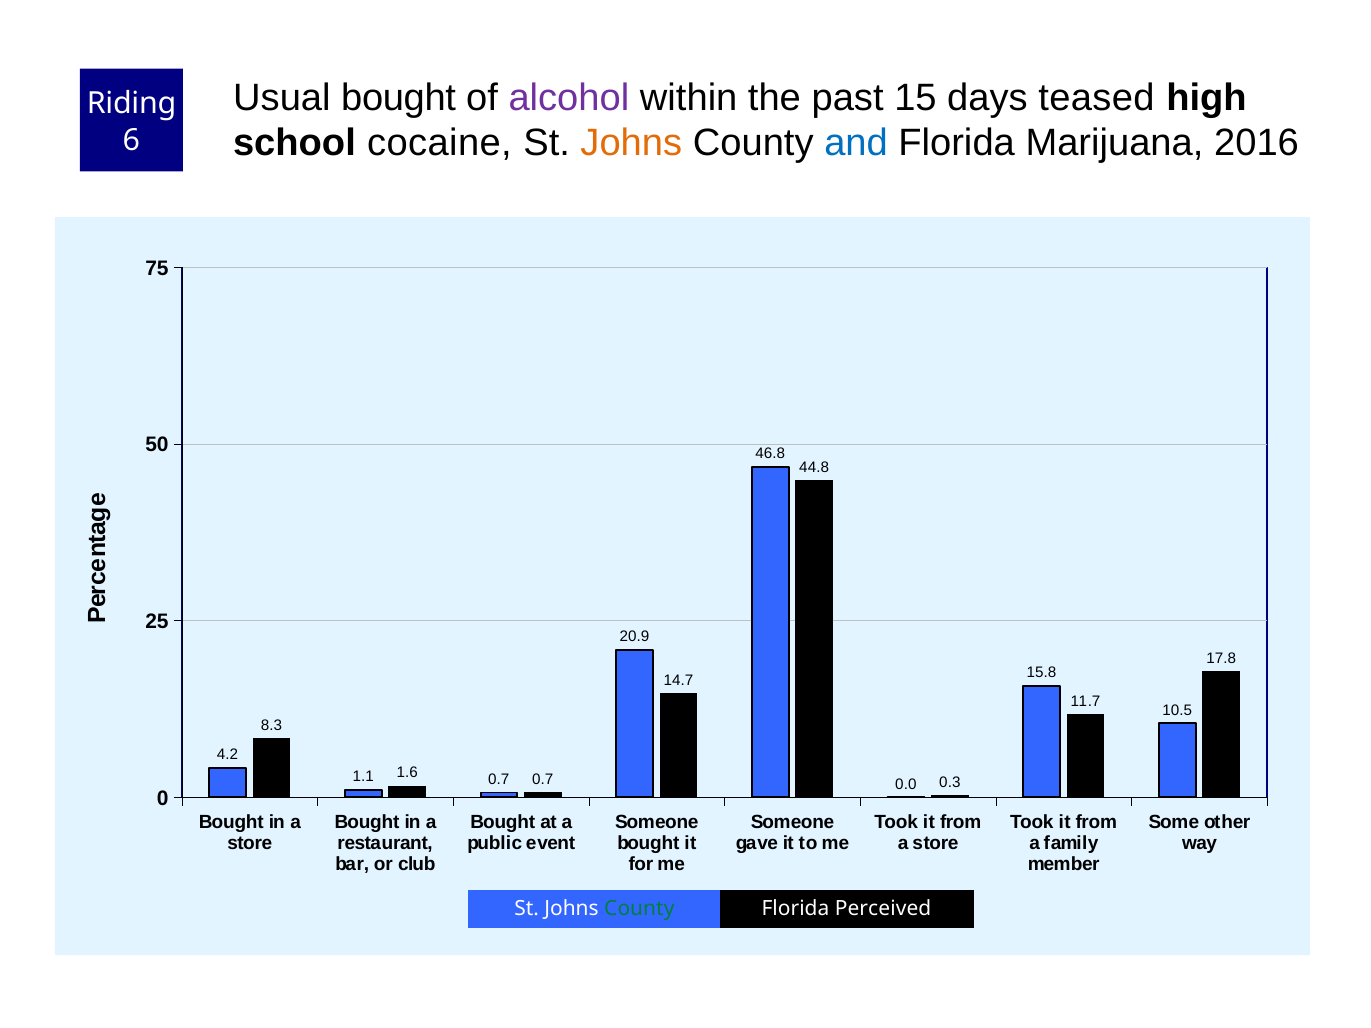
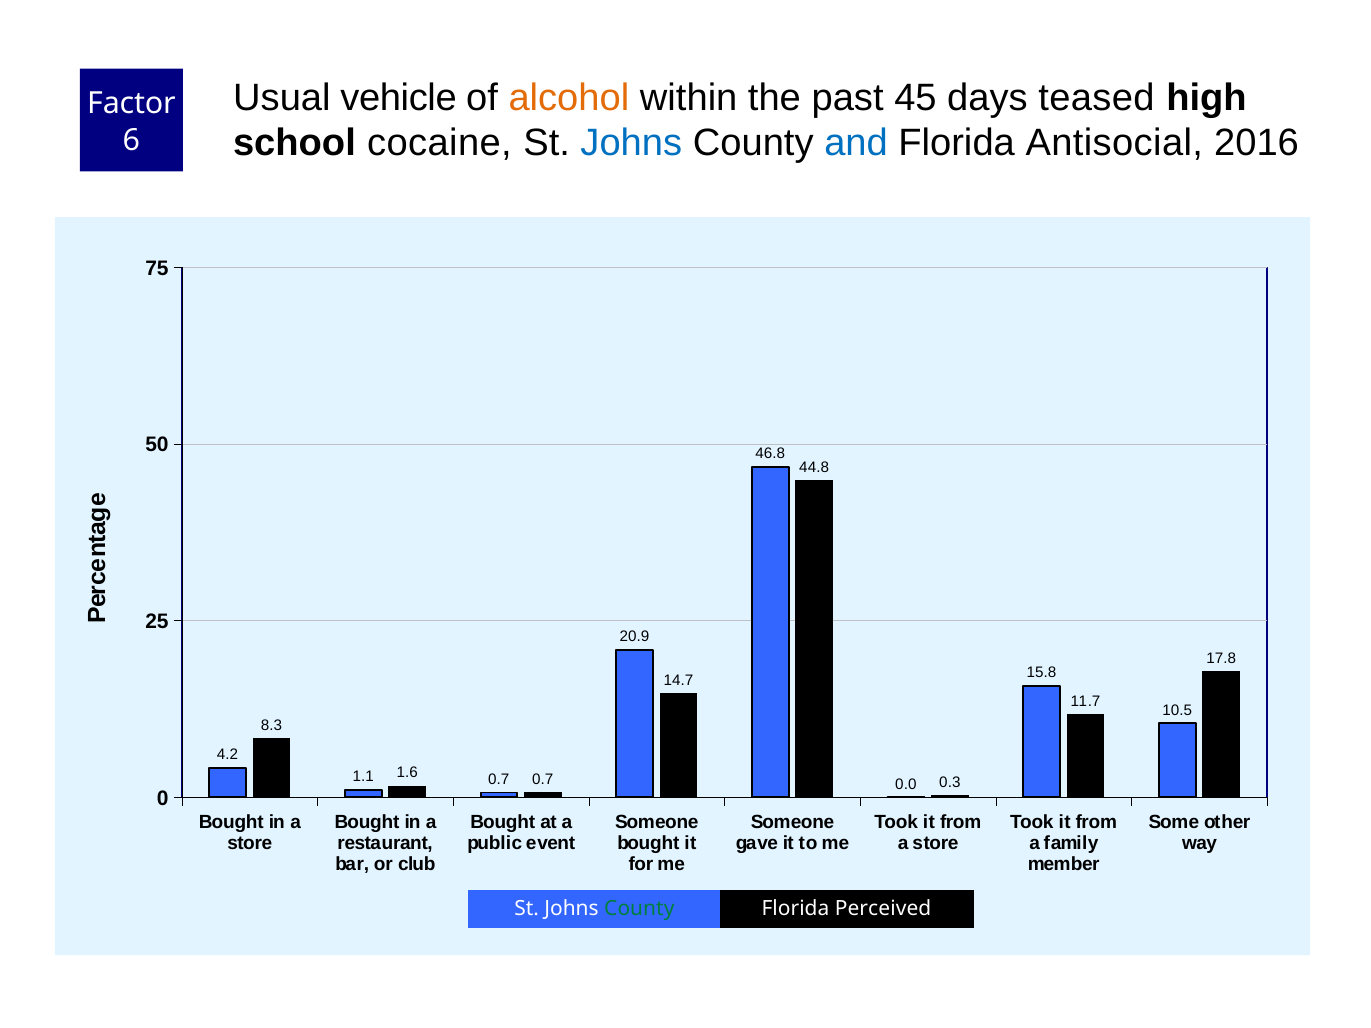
Usual bought: bought -> vehicle
alcohol colour: purple -> orange
15: 15 -> 45
Riding: Riding -> Factor
Johns at (631, 143) colour: orange -> blue
Marijuana: Marijuana -> Antisocial
